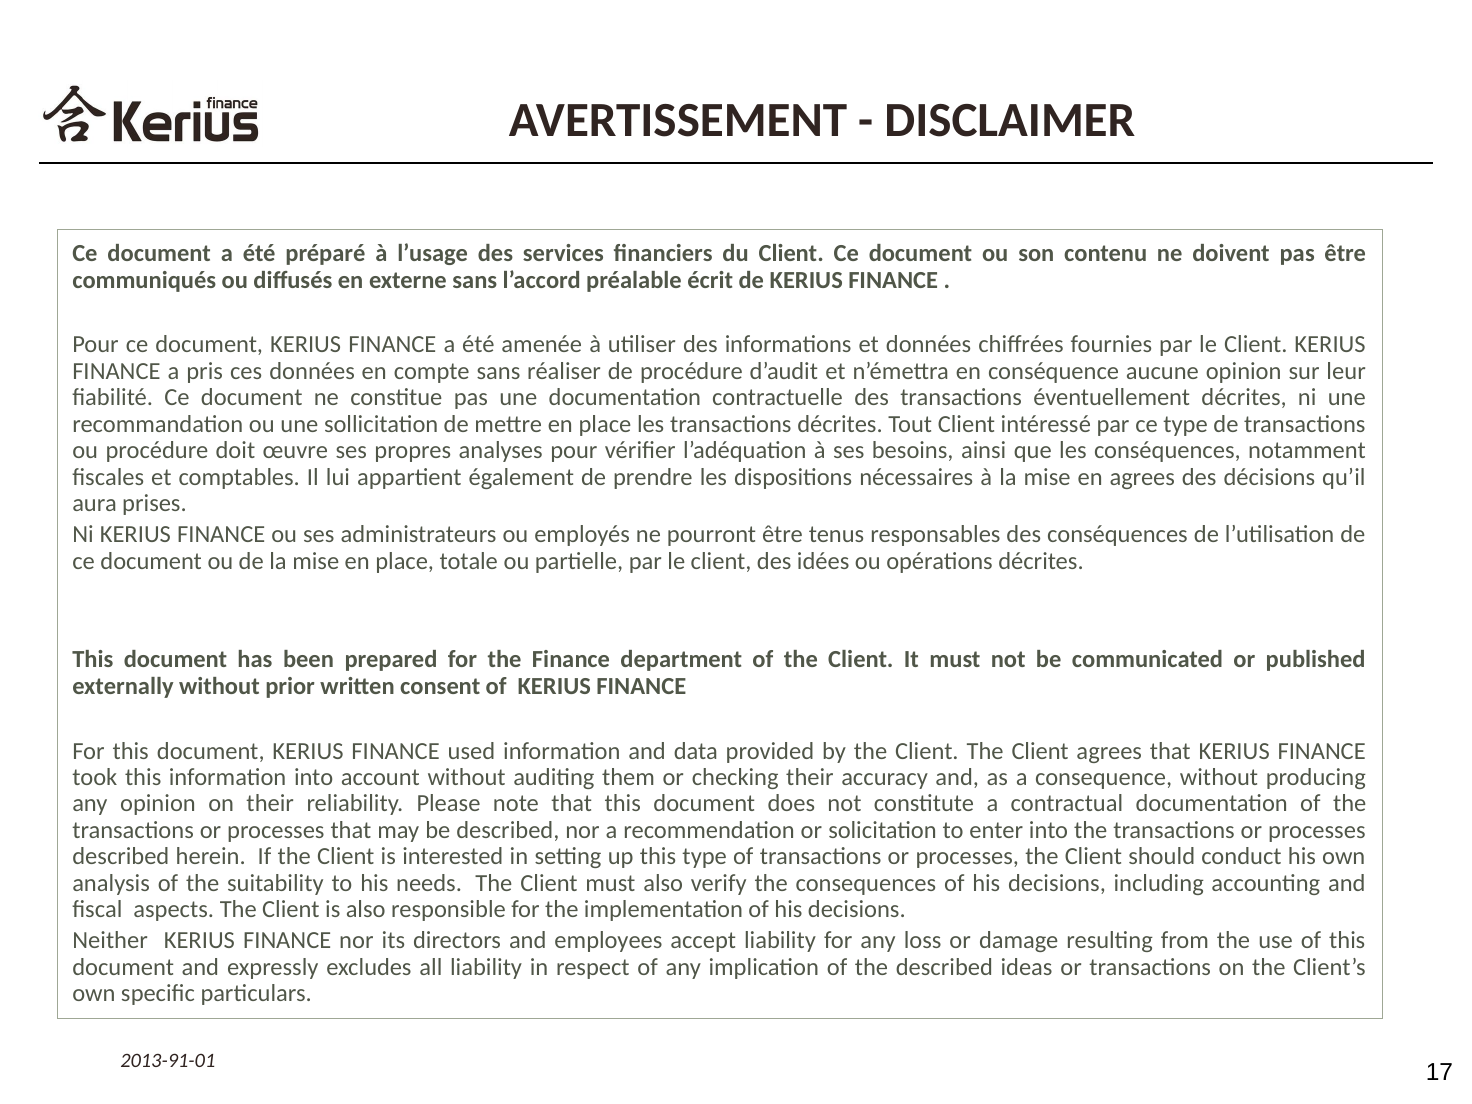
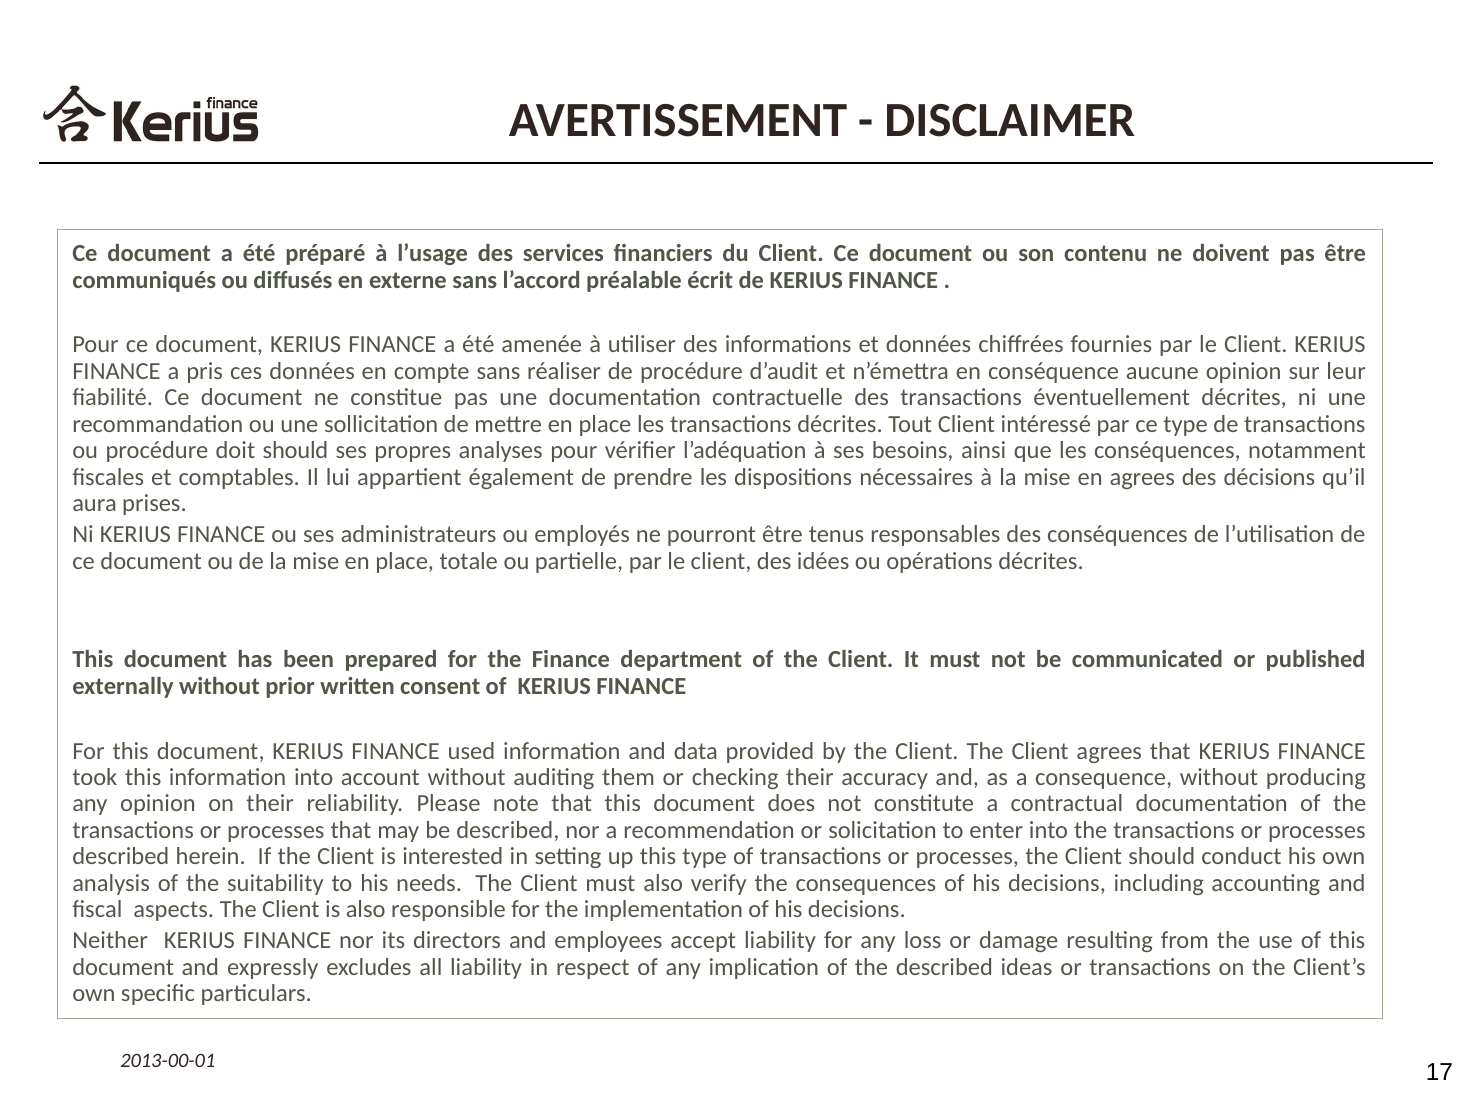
doit œuvre: œuvre -> should
2013-91-01: 2013-91-01 -> 2013-00-01
